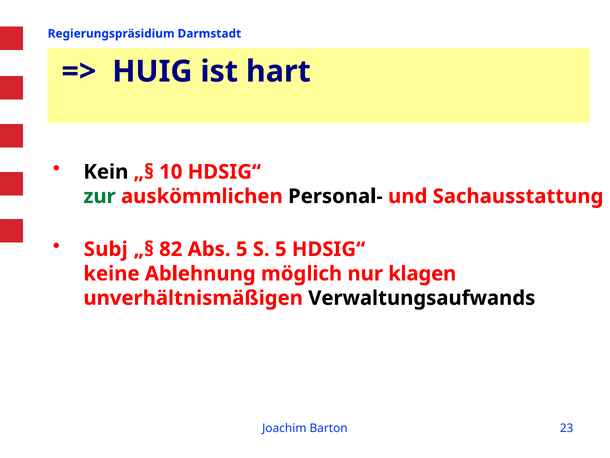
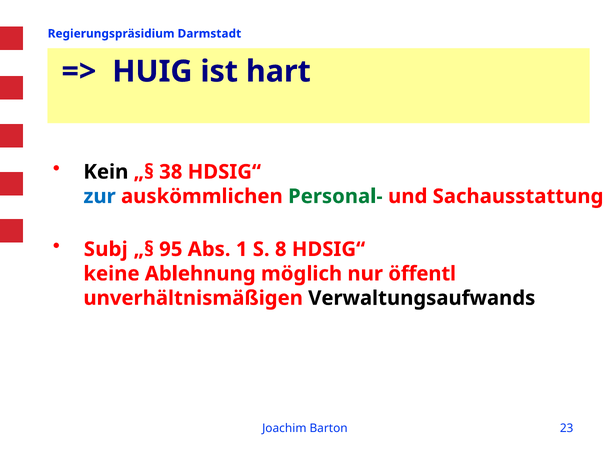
10: 10 -> 38
zur colour: green -> blue
Personal- colour: black -> green
82: 82 -> 95
Abs 5: 5 -> 1
S 5: 5 -> 8
klagen: klagen -> öffentl
